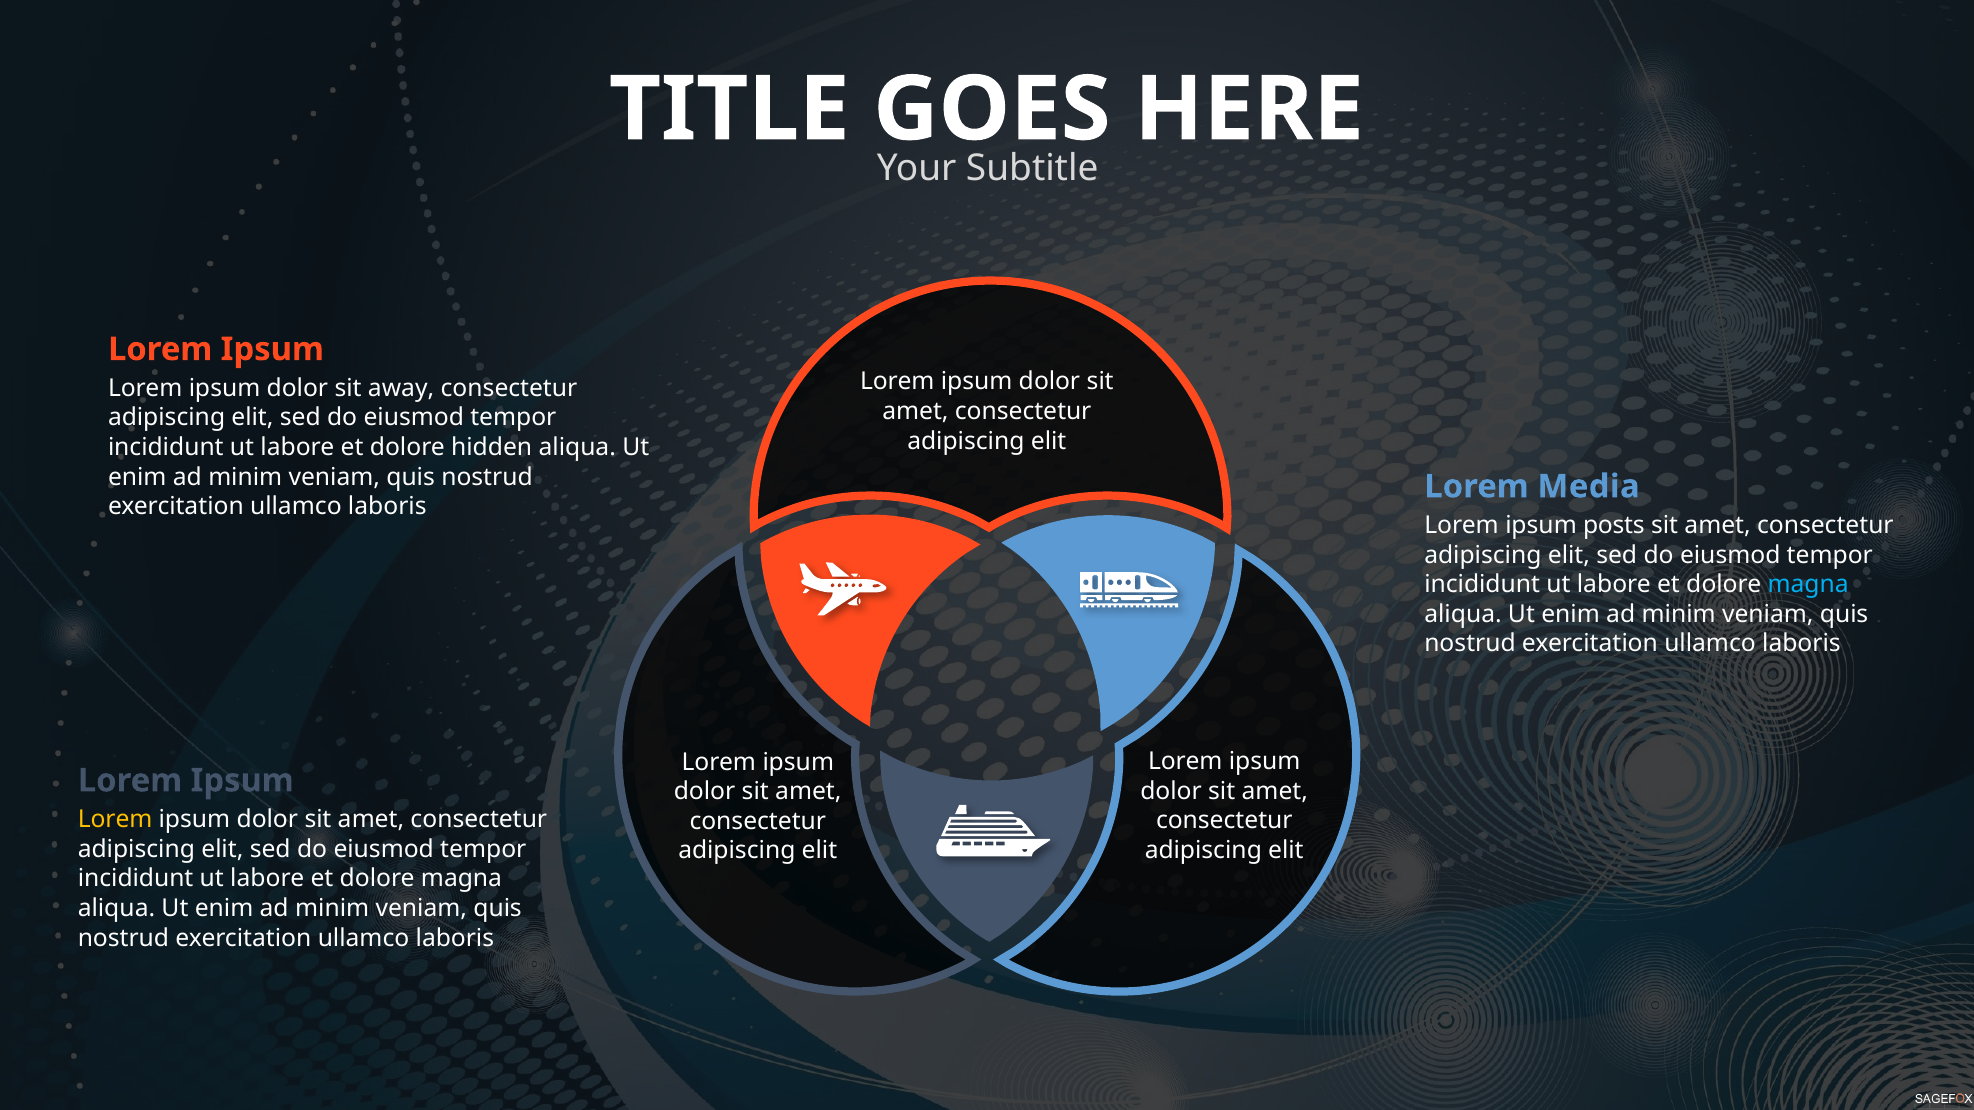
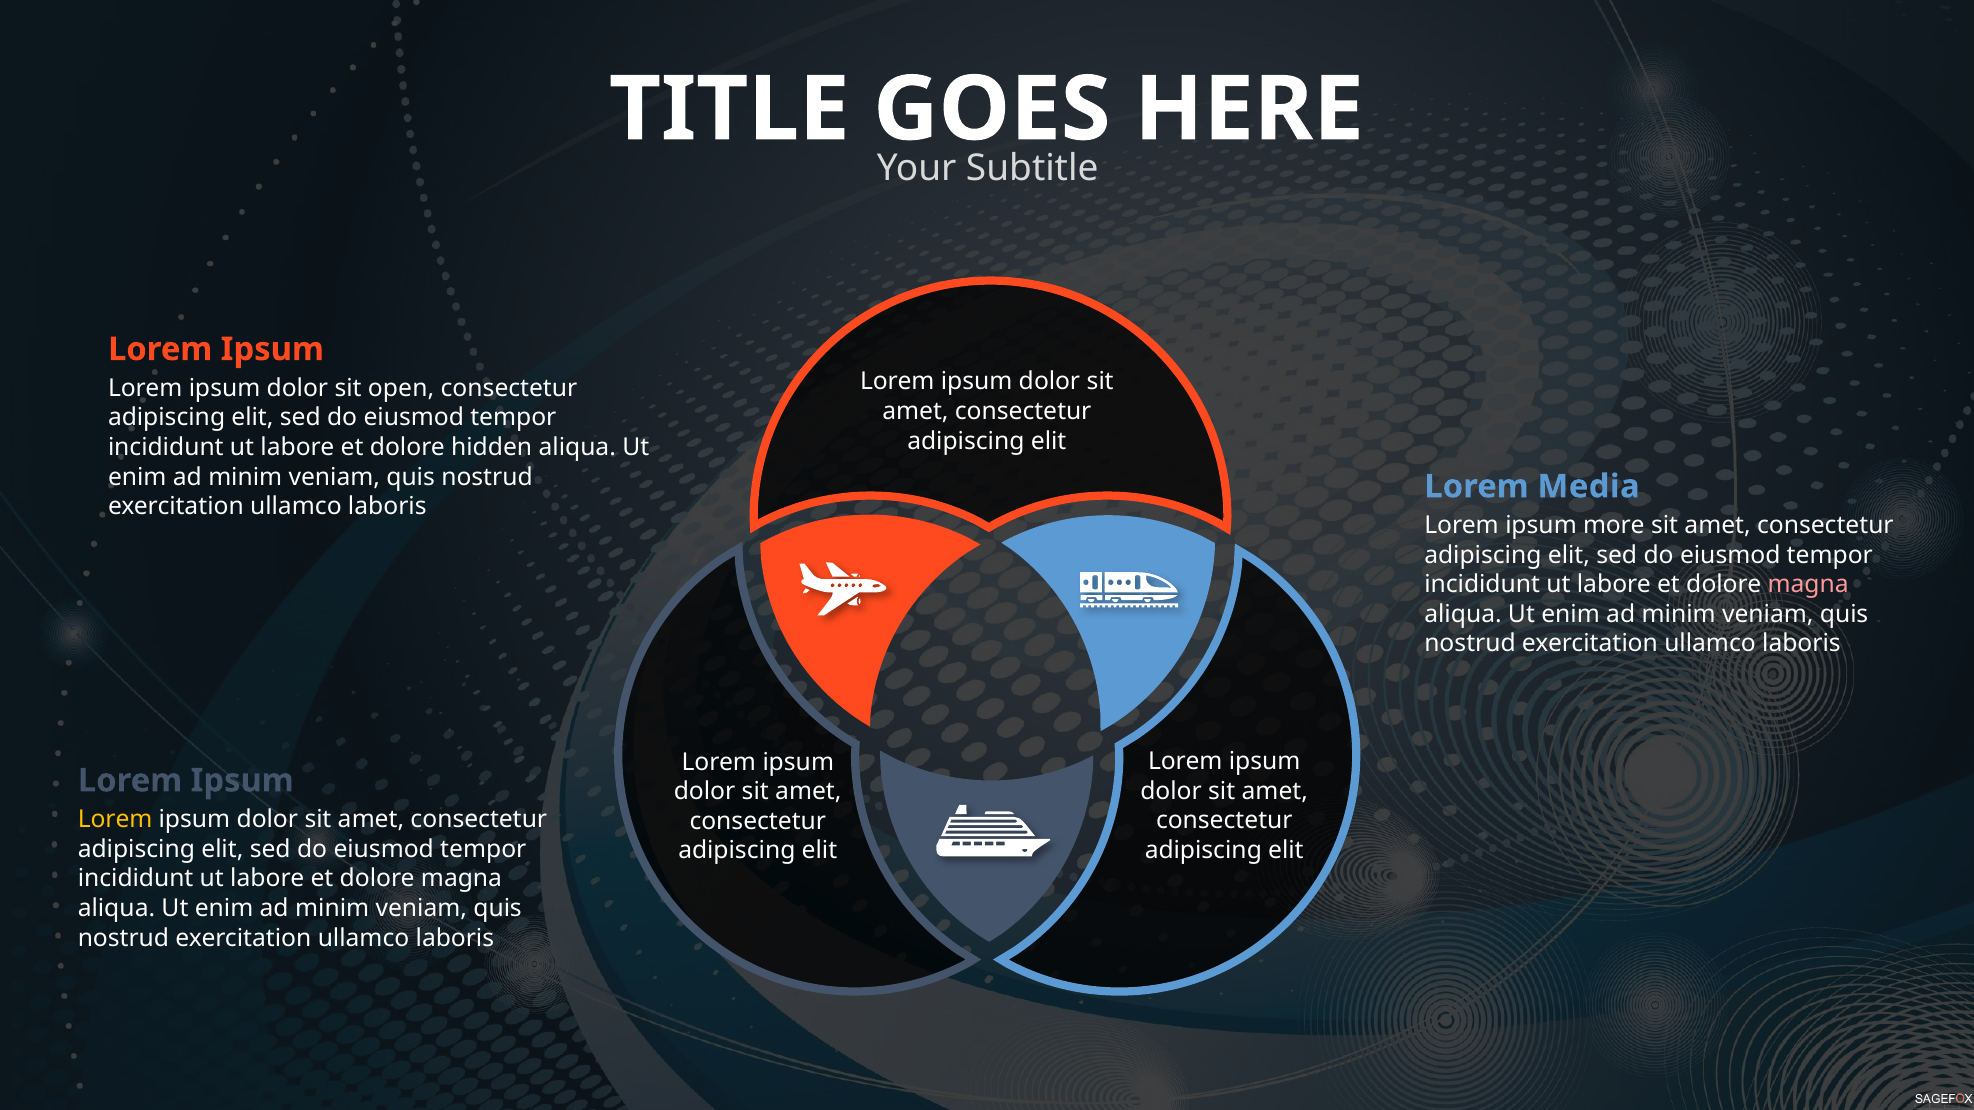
away: away -> open
posts: posts -> more
magna at (1808, 585) colour: light blue -> pink
